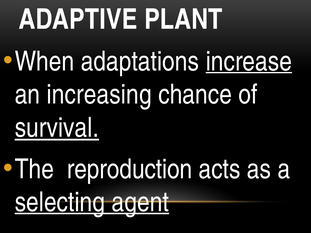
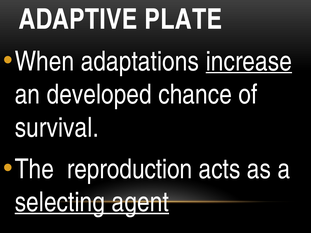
PLANT: PLANT -> PLATE
increasing: increasing -> developed
survival underline: present -> none
